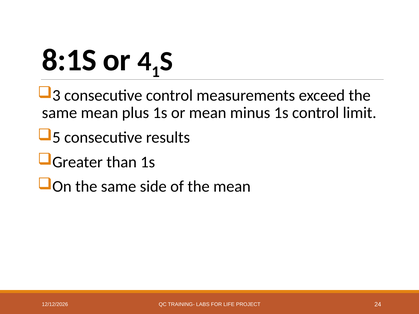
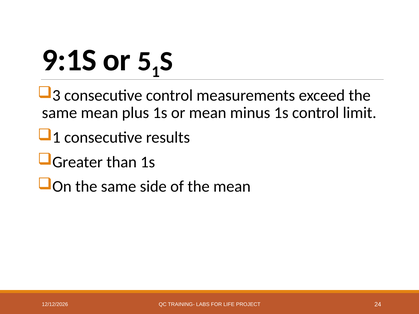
8:1S: 8:1S -> 9:1S
4: 4 -> 5
5 at (56, 138): 5 -> 1
